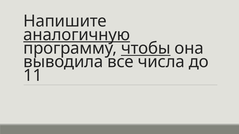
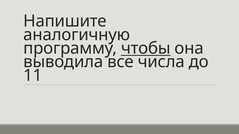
аналогичную underline: present -> none
